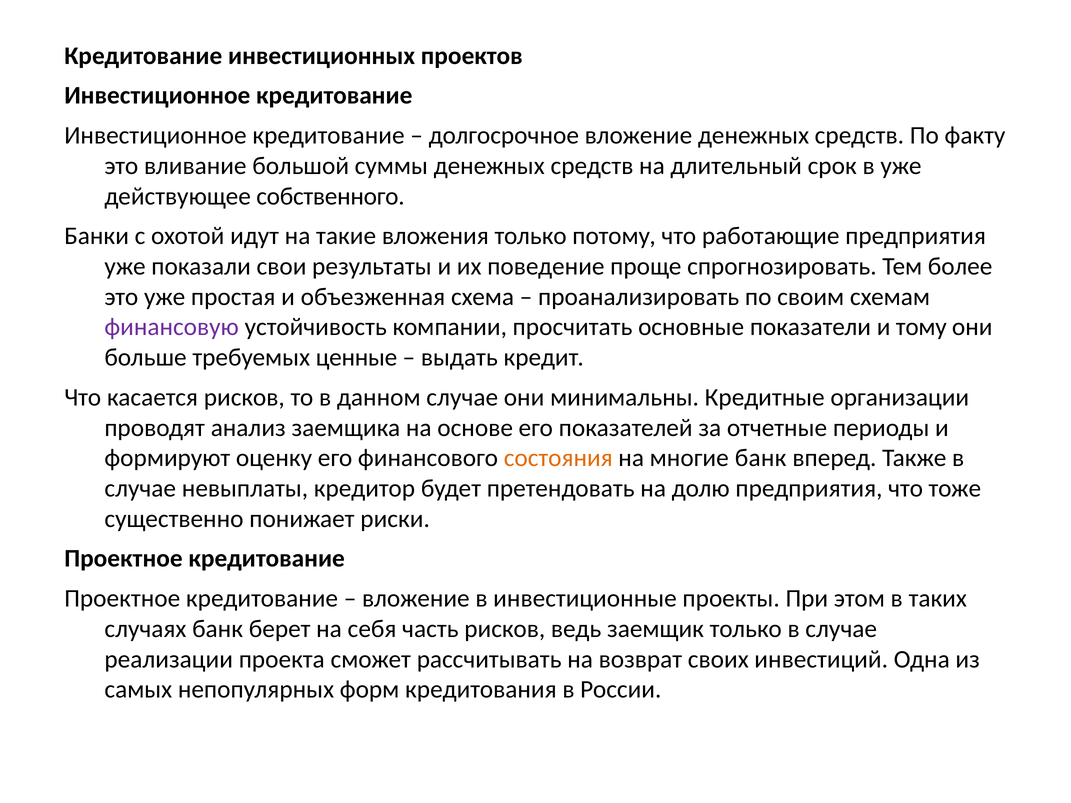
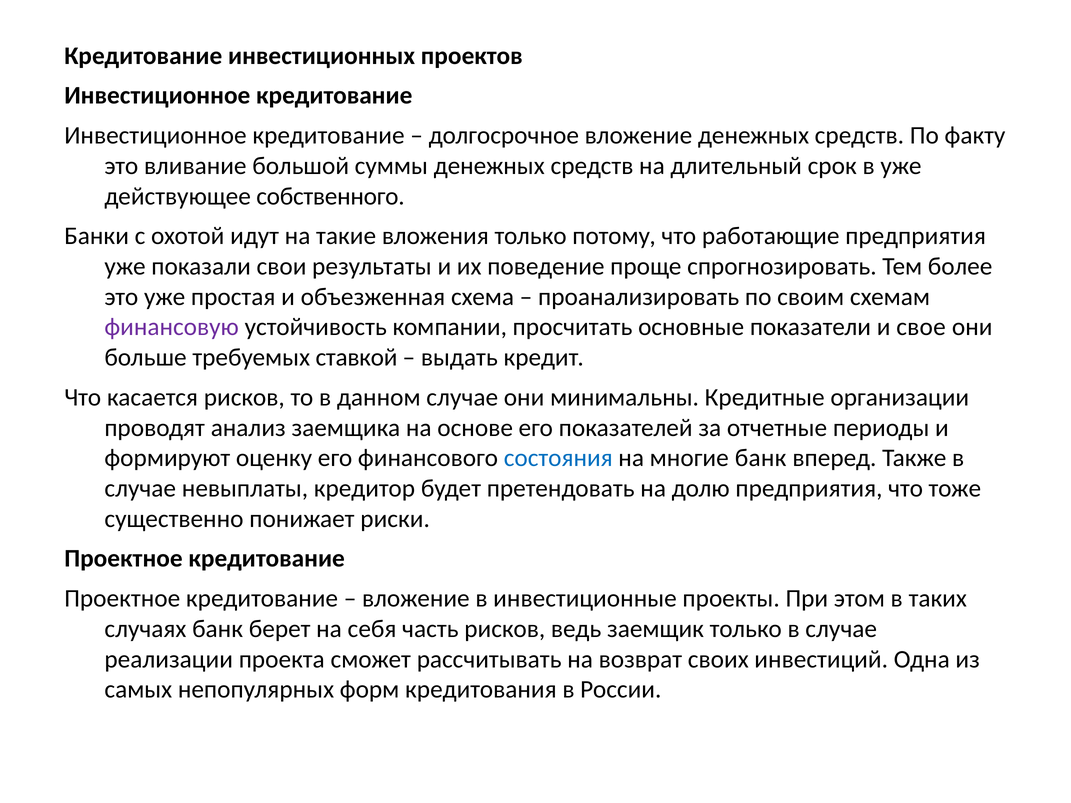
тому: тому -> свое
ценные: ценные -> ставкой
состояния colour: orange -> blue
